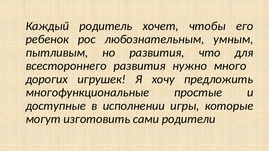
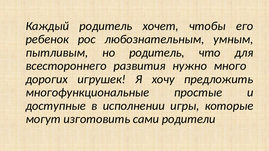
но развития: развития -> родитель
